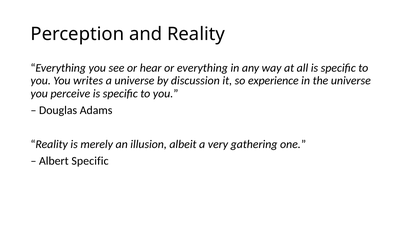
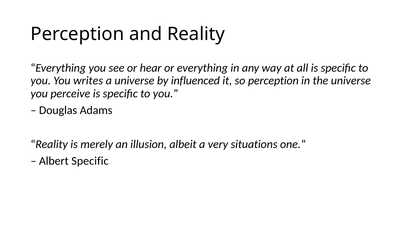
discussion: discussion -> influenced
so experience: experience -> perception
gathering: gathering -> situations
